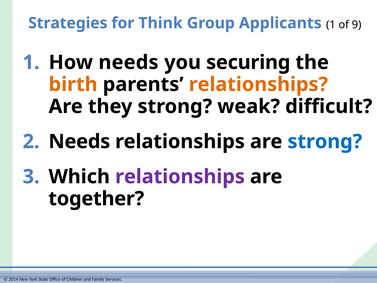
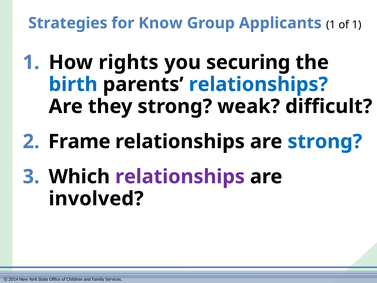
Think: Think -> Know
of 9: 9 -> 1
How needs: needs -> rights
birth colour: orange -> blue
relationships at (258, 84) colour: orange -> blue
2 Needs: Needs -> Frame
together: together -> involved
